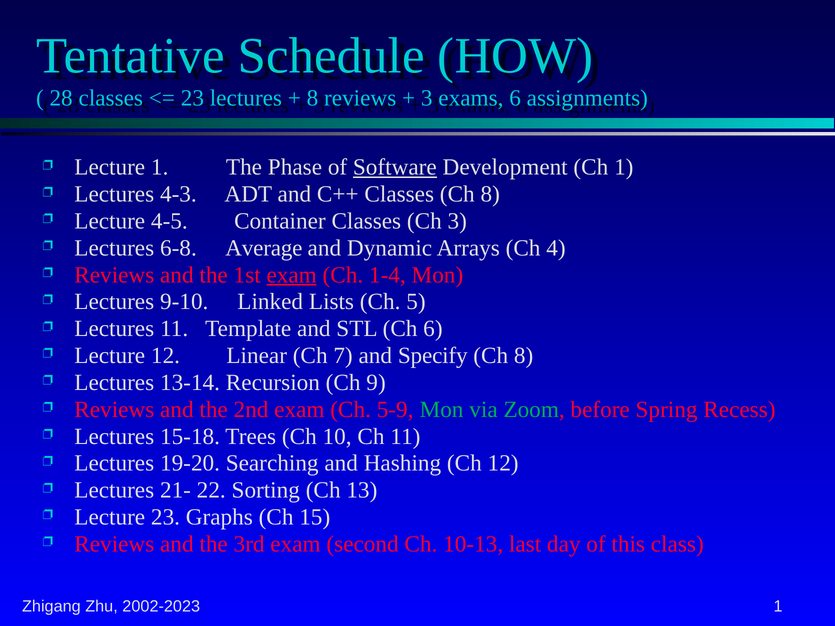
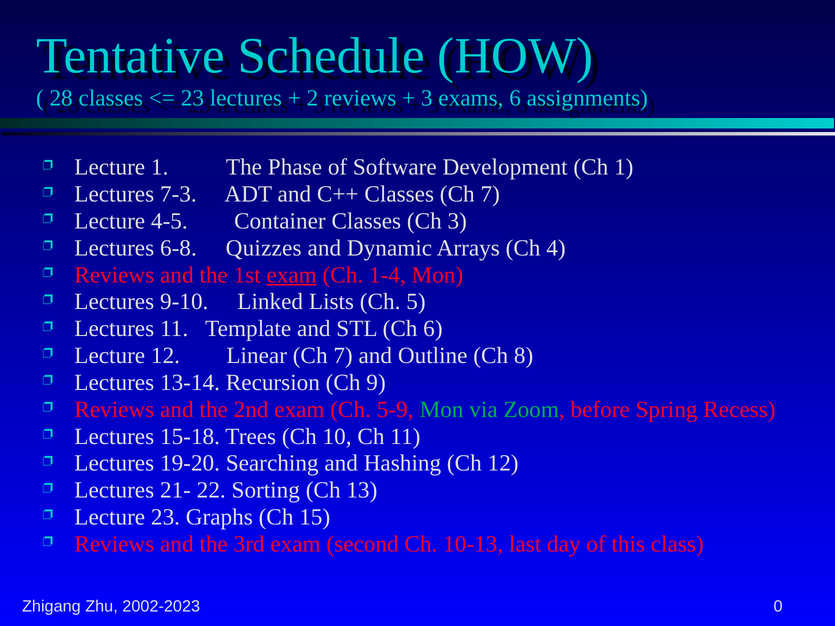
8 at (312, 98): 8 -> 2
Software underline: present -> none
4-3: 4-3 -> 7-3
Classes Ch 8: 8 -> 7
Average: Average -> Quizzes
Specify: Specify -> Outline
1 at (778, 606): 1 -> 0
